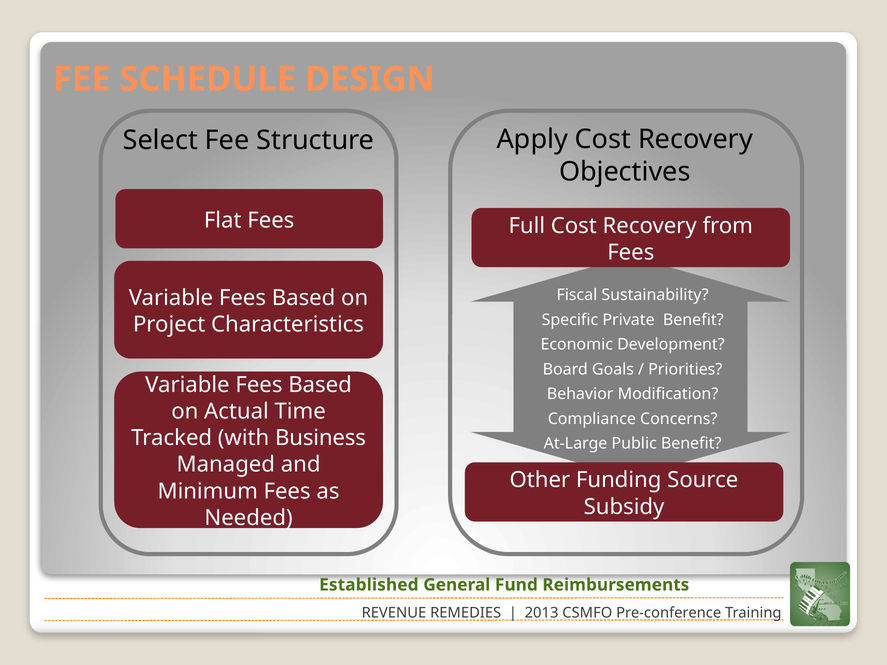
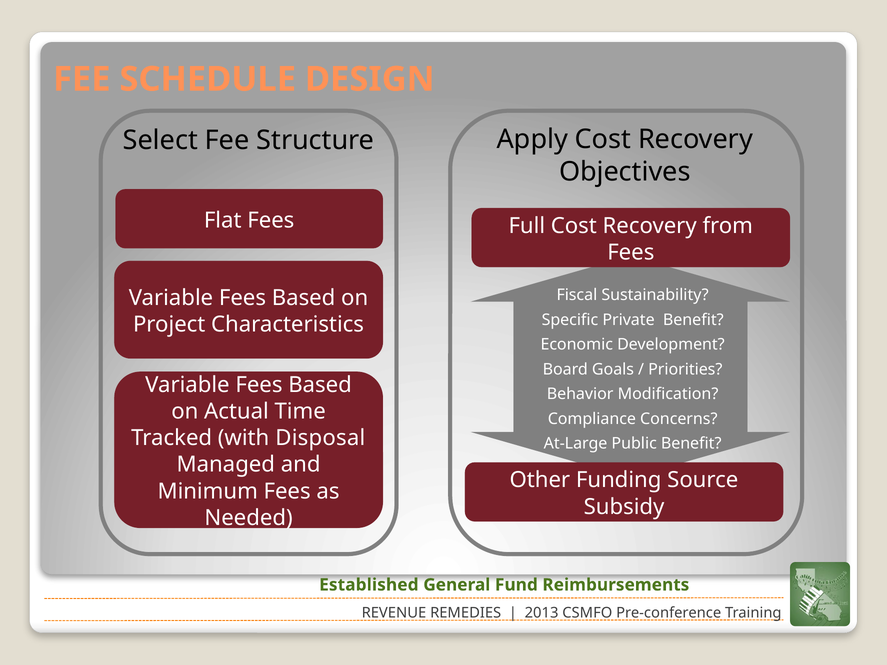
Business: Business -> Disposal
